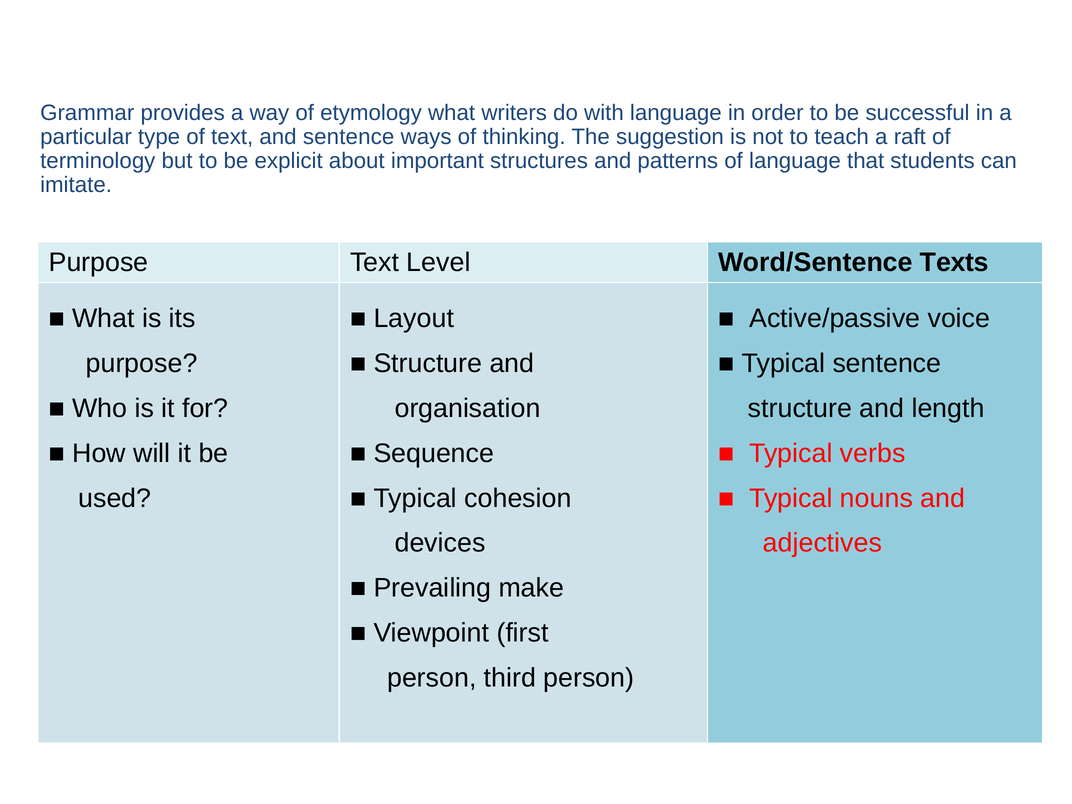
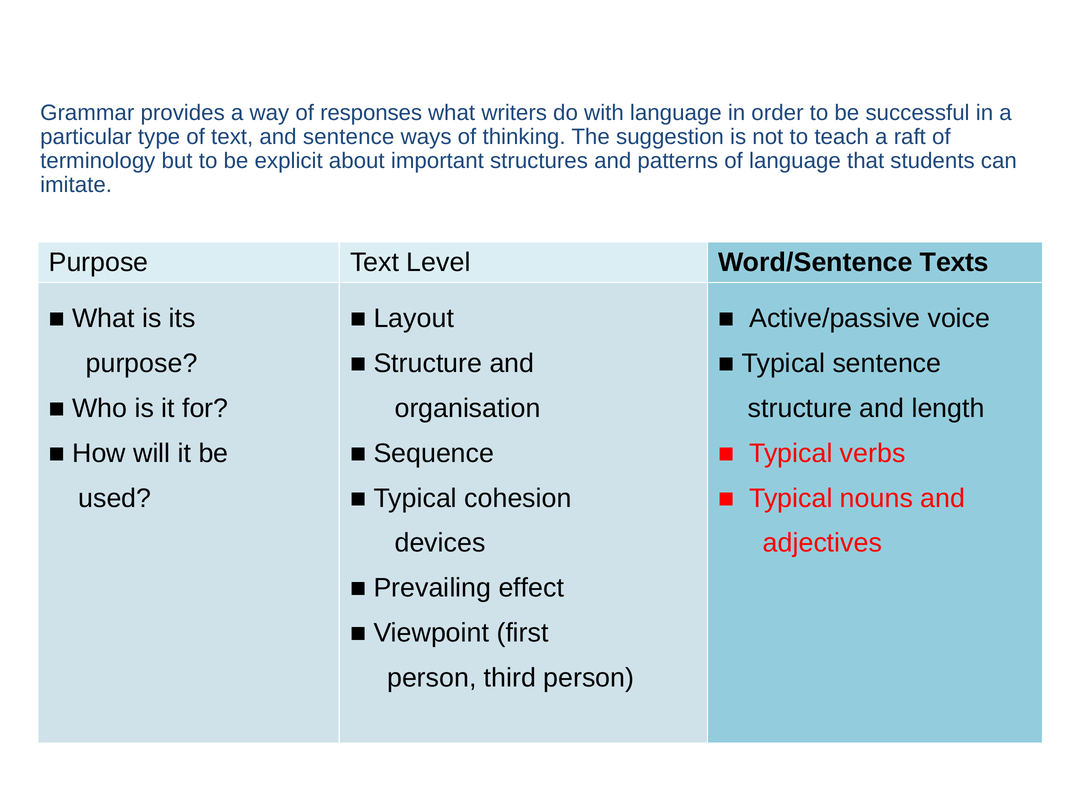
etymology: etymology -> responses
make: make -> effect
